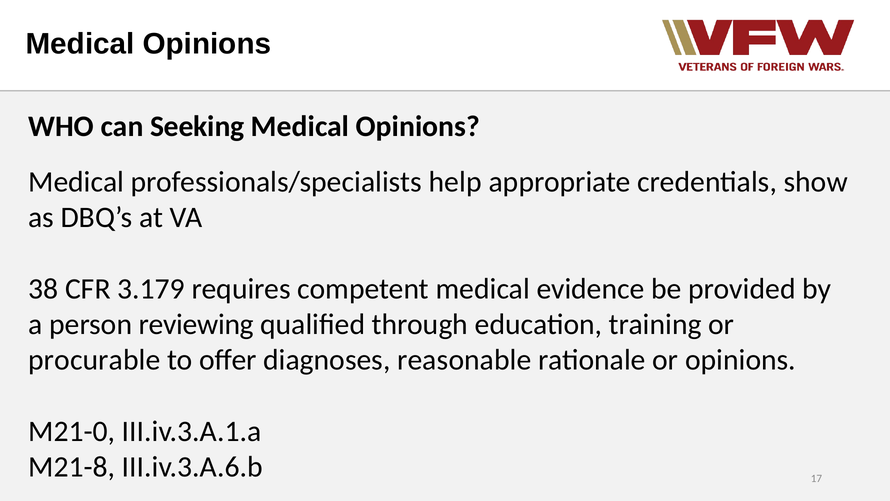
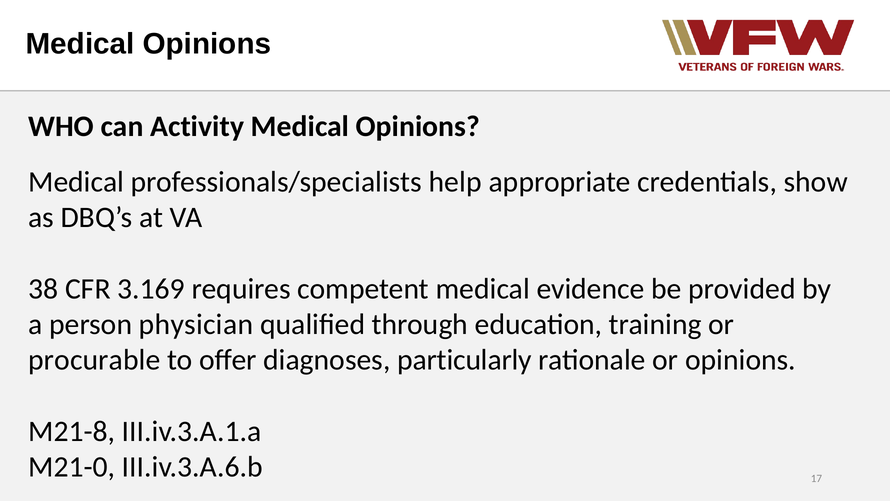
Seeking: Seeking -> Activity
3.179: 3.179 -> 3.169
reviewing: reviewing -> physician
reasonable: reasonable -> particularly
M21-0: M21-0 -> M21-8
M21-8: M21-8 -> M21-0
